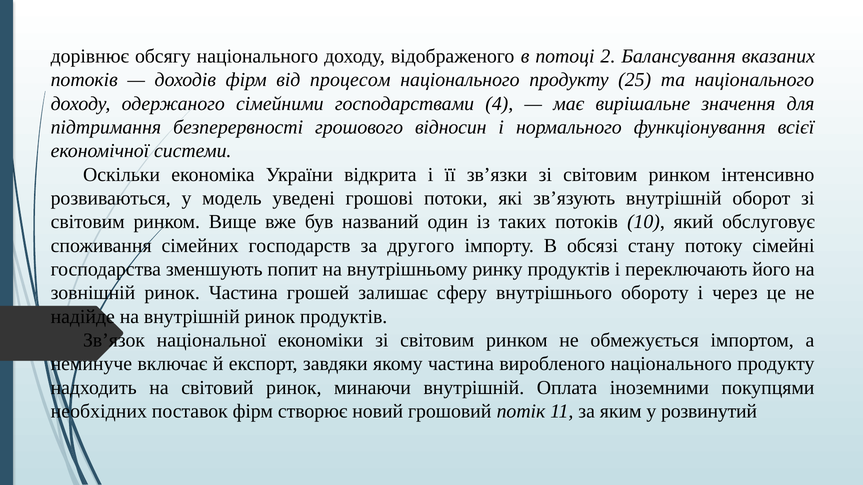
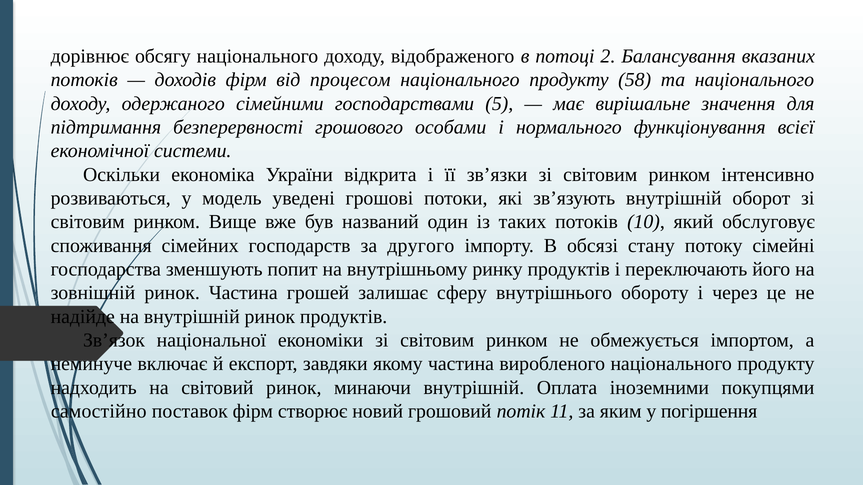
25: 25 -> 58
4: 4 -> 5
відносин: відносин -> особами
необхідних: необхідних -> самостійно
розвинутий: розвинутий -> погіршення
